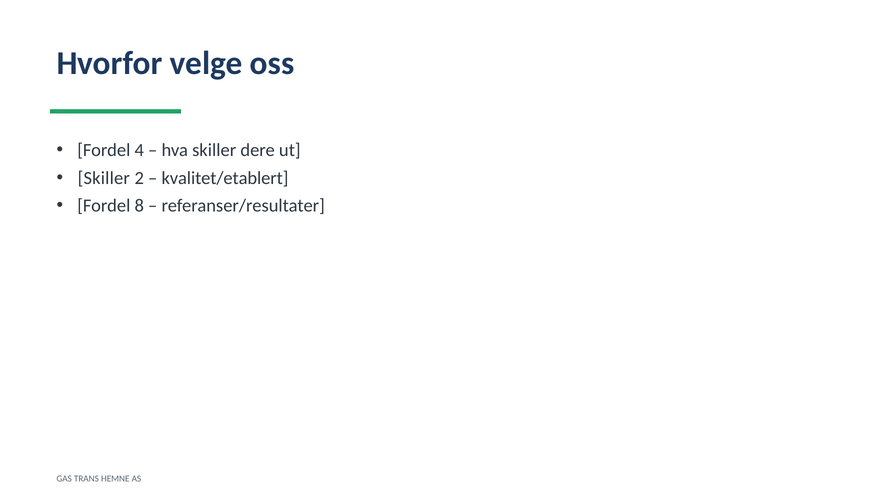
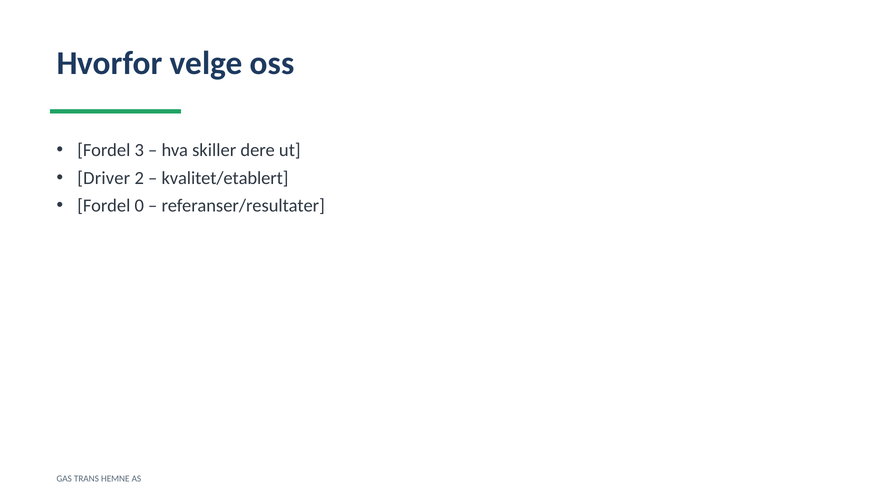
4: 4 -> 3
Skiller at (104, 178): Skiller -> Driver
8: 8 -> 0
